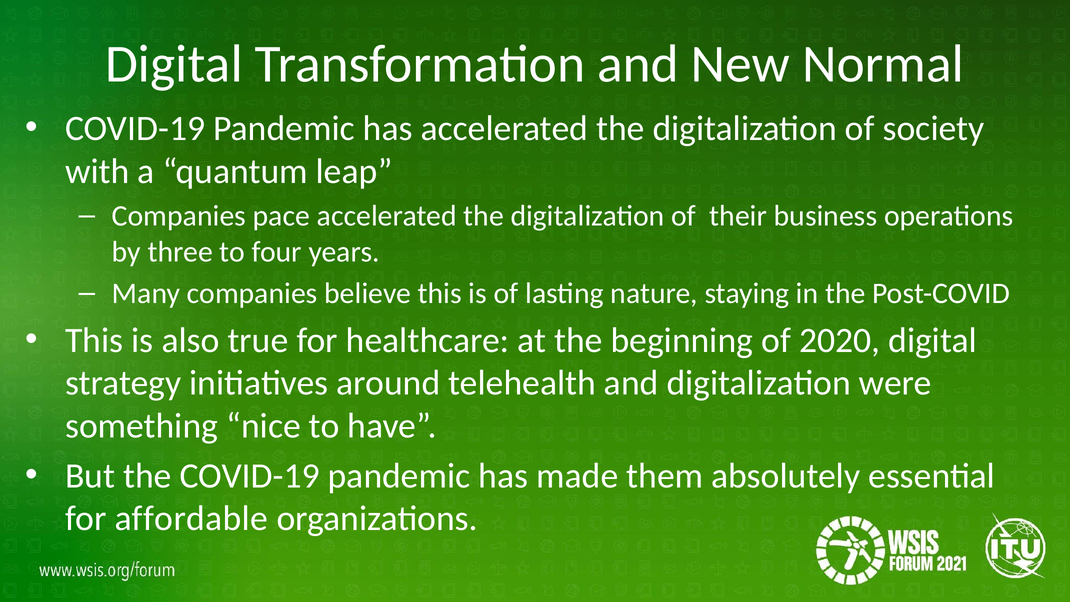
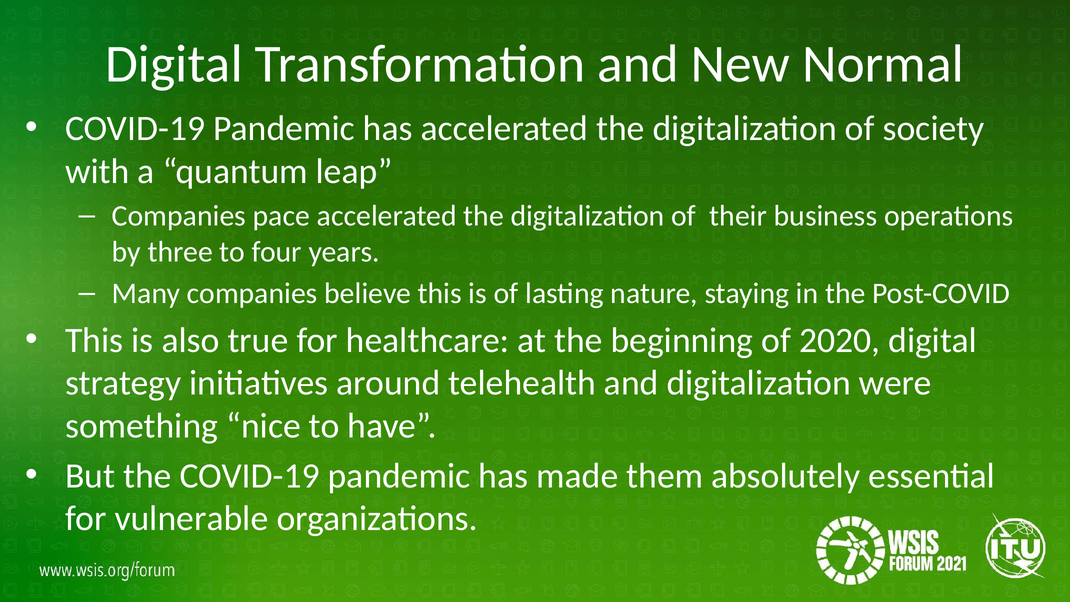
affordable: affordable -> vulnerable
